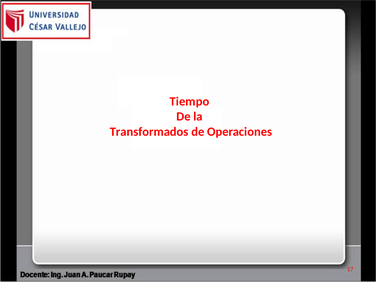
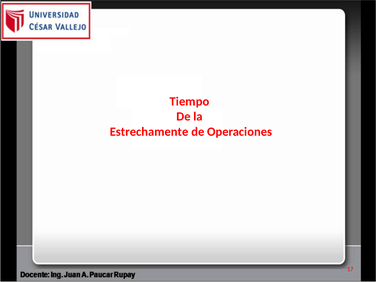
Transformados: Transformados -> Estrechamente
